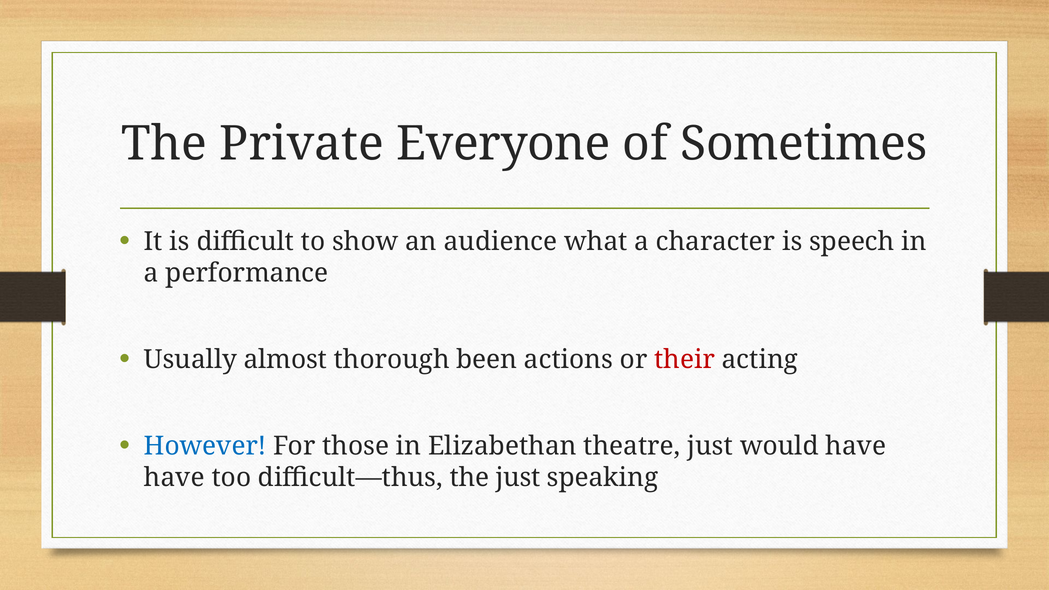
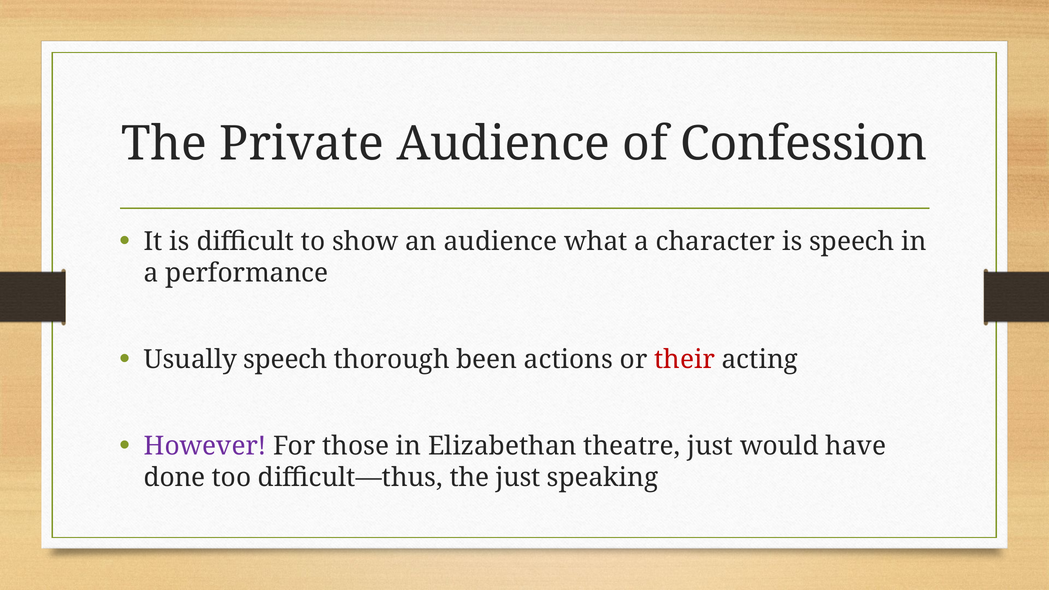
Private Everyone: Everyone -> Audience
Sometimes: Sometimes -> Confession
Usually almost: almost -> speech
However colour: blue -> purple
have at (174, 478): have -> done
